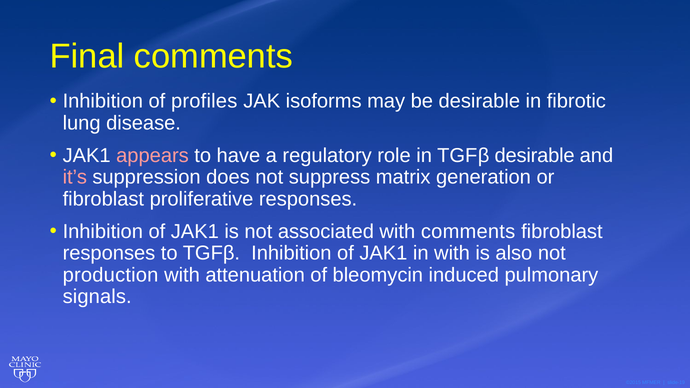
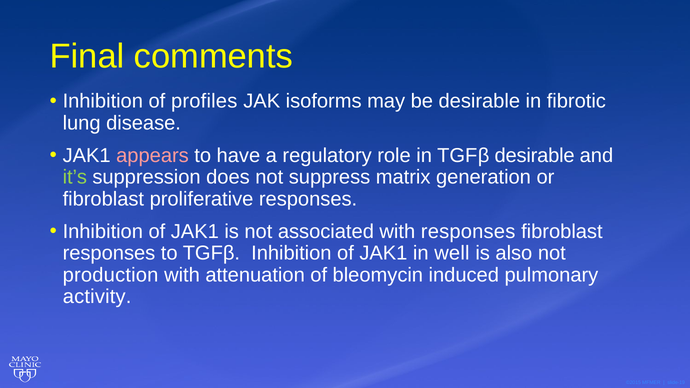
it’s colour: pink -> light green
with comments: comments -> responses
in with: with -> well
signals: signals -> activity
